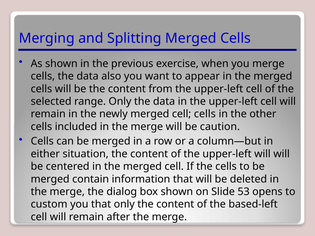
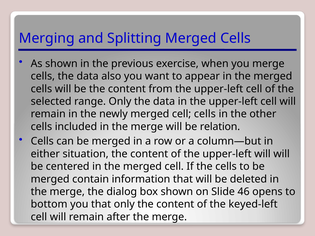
caution: caution -> relation
53: 53 -> 46
custom: custom -> bottom
based-left: based-left -> keyed-left
